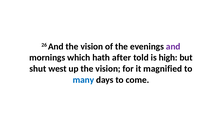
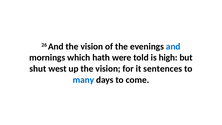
and at (173, 46) colour: purple -> blue
after: after -> were
magnified: magnified -> sentences
